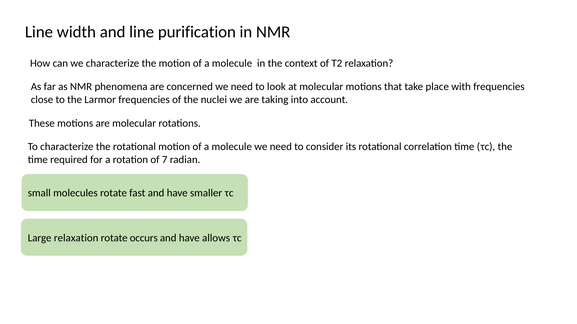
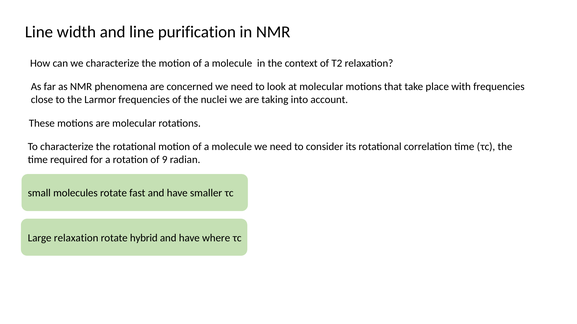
7: 7 -> 9
occurs: occurs -> hybrid
allows: allows -> where
